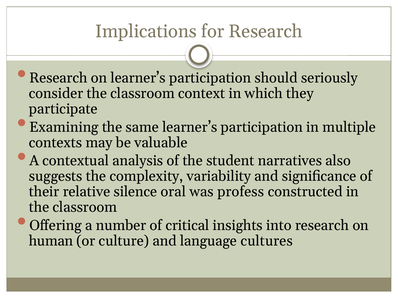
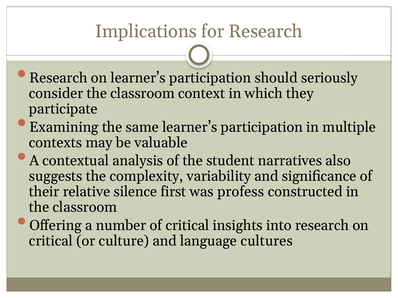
oral: oral -> first
human at (51, 241): human -> critical
